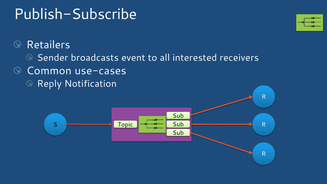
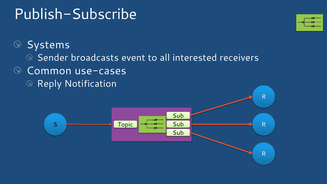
Retailers: Retailers -> Systems
